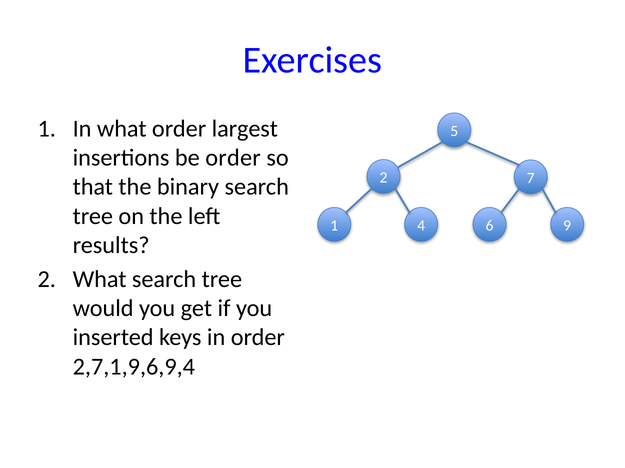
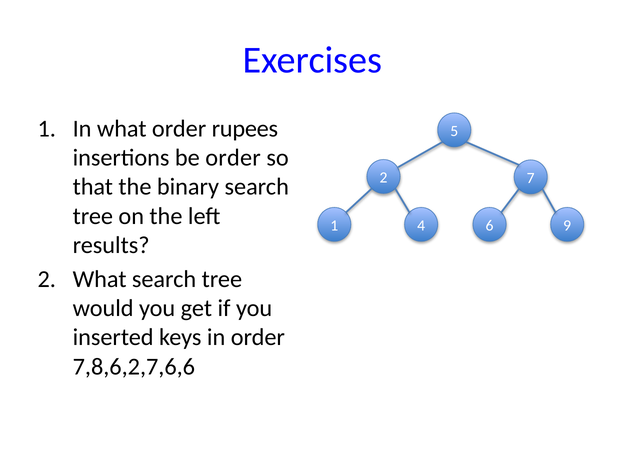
largest: largest -> rupees
2,7,1,9,6,9,4: 2,7,1,9,6,9,4 -> 7,8,6,2,7,6,6
